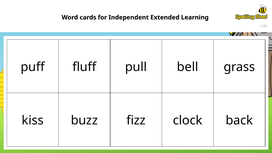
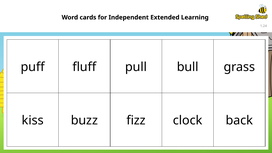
bell: bell -> bull
